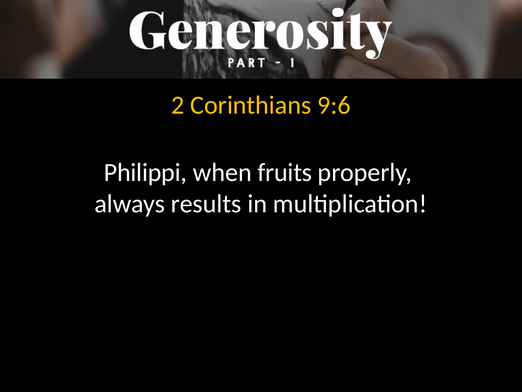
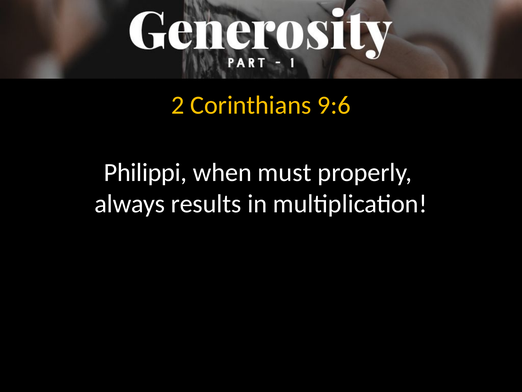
fruits: fruits -> must
